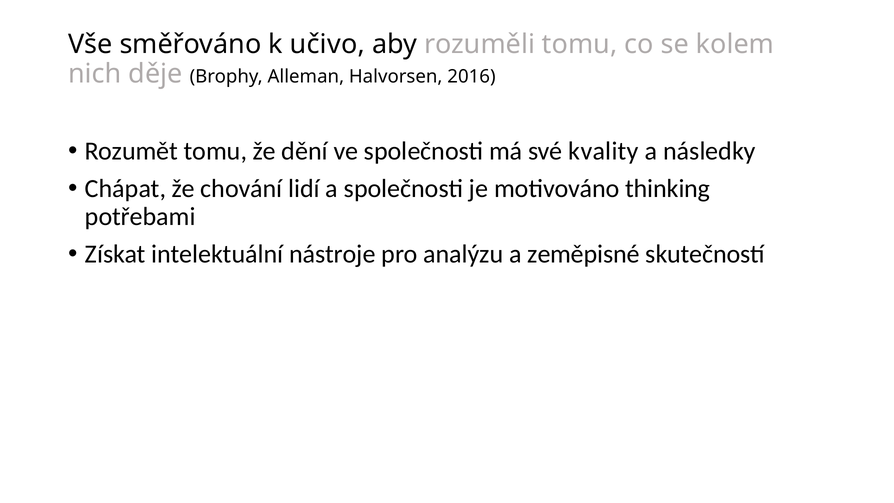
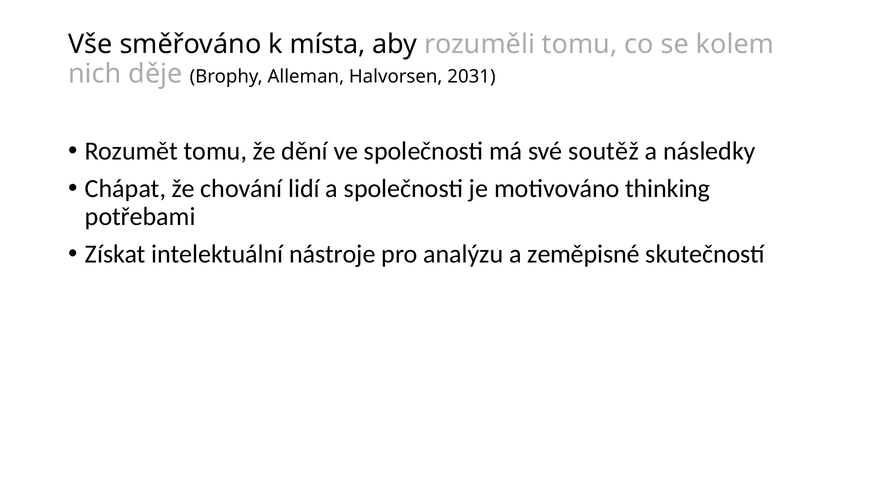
učivo: učivo -> místa
2016: 2016 -> 2031
kvality: kvality -> soutěž
